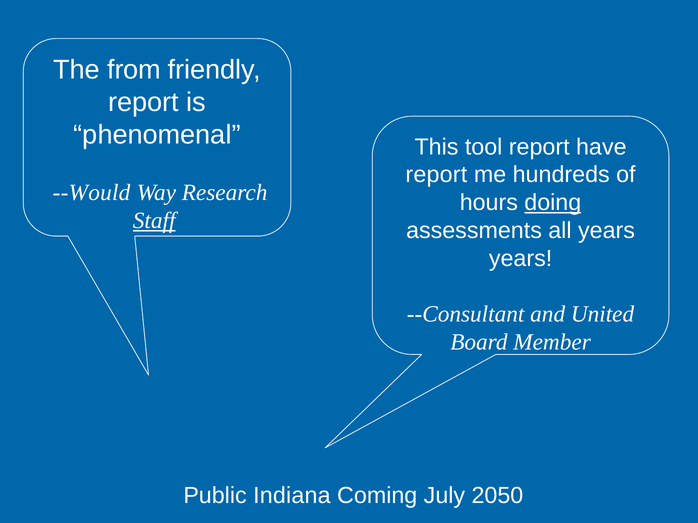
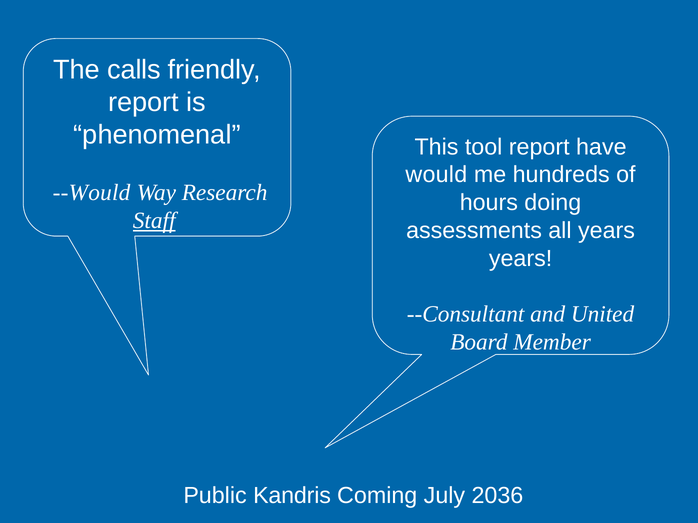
from: from -> calls
report at (436, 175): report -> would
doing underline: present -> none
Indiana: Indiana -> Kandris
2050: 2050 -> 2036
